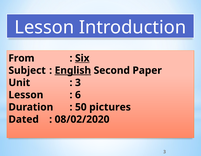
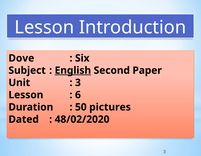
From: From -> Dove
Six underline: present -> none
08/02/2020: 08/02/2020 -> 48/02/2020
